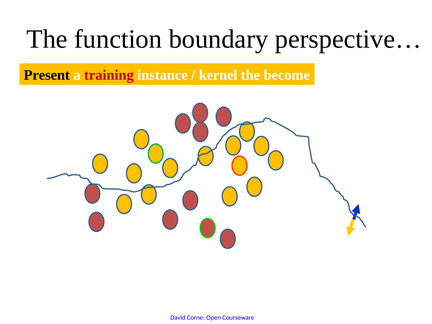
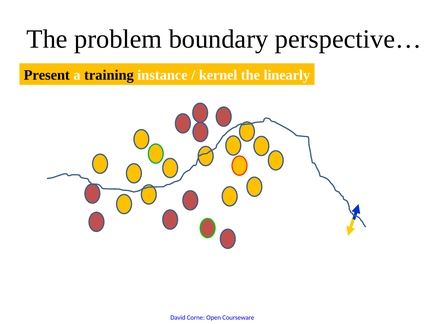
function: function -> problem
training colour: red -> black
become: become -> linearly
